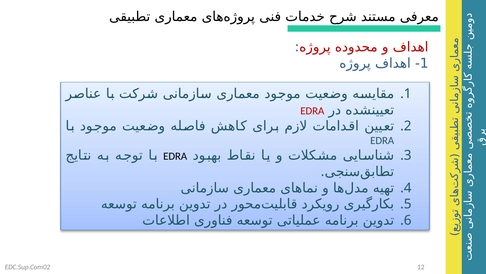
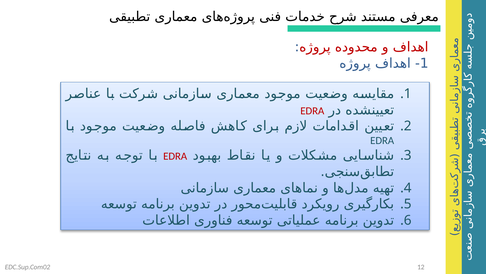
EDRA at (175, 156) colour: black -> red
